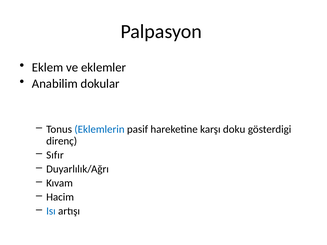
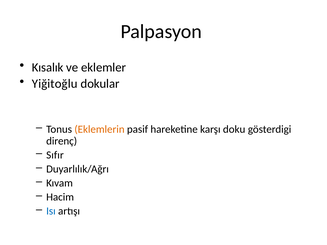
Eklem: Eklem -> Kısalık
Anabilim: Anabilim -> Yiğitoğlu
Eklemlerin colour: blue -> orange
